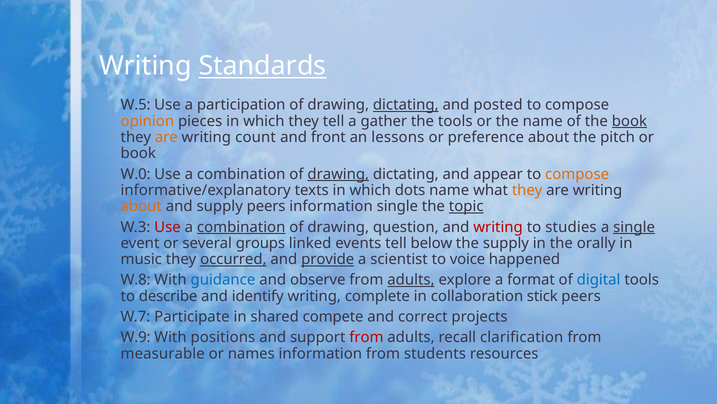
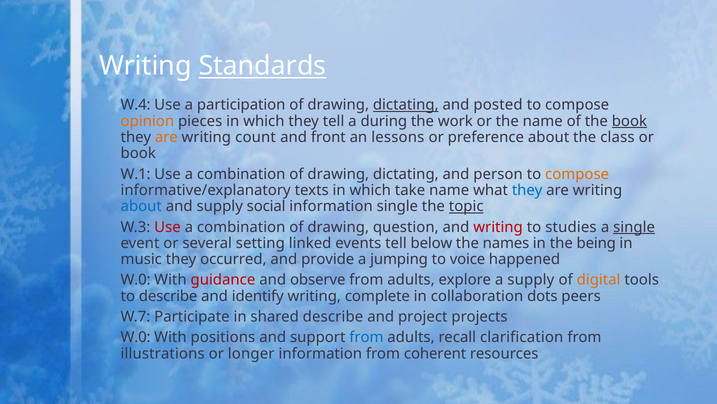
W.5: W.5 -> W.4
gather: gather -> during
the tools: tools -> work
pitch: pitch -> class
W.0: W.0 -> W.1
drawing at (338, 174) underline: present -> none
appear: appear -> person
dots: dots -> take
they at (527, 190) colour: orange -> blue
about at (141, 206) colour: orange -> blue
supply peers: peers -> social
combination at (241, 227) underline: present -> none
groups: groups -> setting
the supply: supply -> names
orally: orally -> being
occurred underline: present -> none
provide underline: present -> none
scientist: scientist -> jumping
W.8 at (136, 280): W.8 -> W.0
guidance colour: blue -> red
adults at (411, 280) underline: present -> none
a format: format -> supply
digital colour: blue -> orange
stick: stick -> dots
shared compete: compete -> describe
correct: correct -> project
W.9 at (136, 337): W.9 -> W.0
from at (366, 337) colour: red -> blue
measurable: measurable -> illustrations
names: names -> longer
students: students -> coherent
